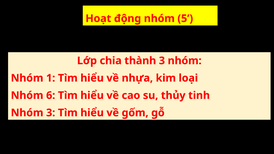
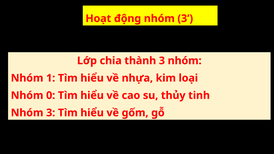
động nhóm 5: 5 -> 3
6: 6 -> 0
